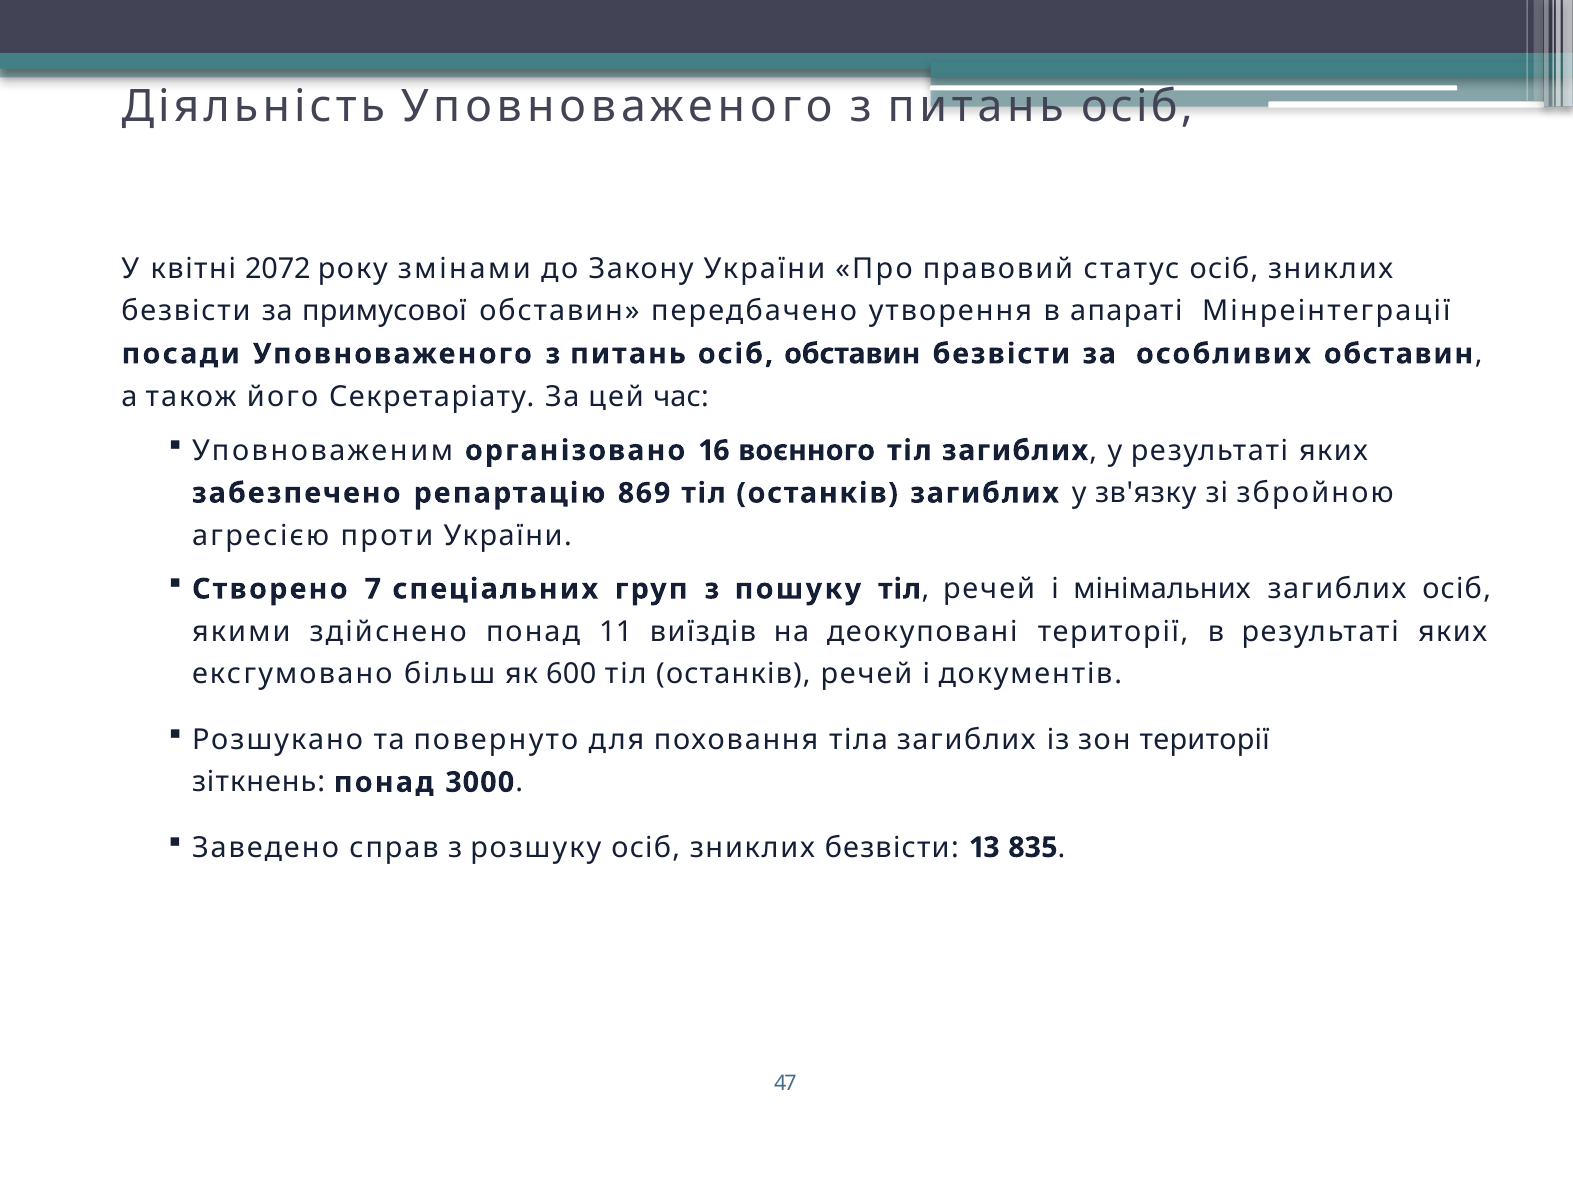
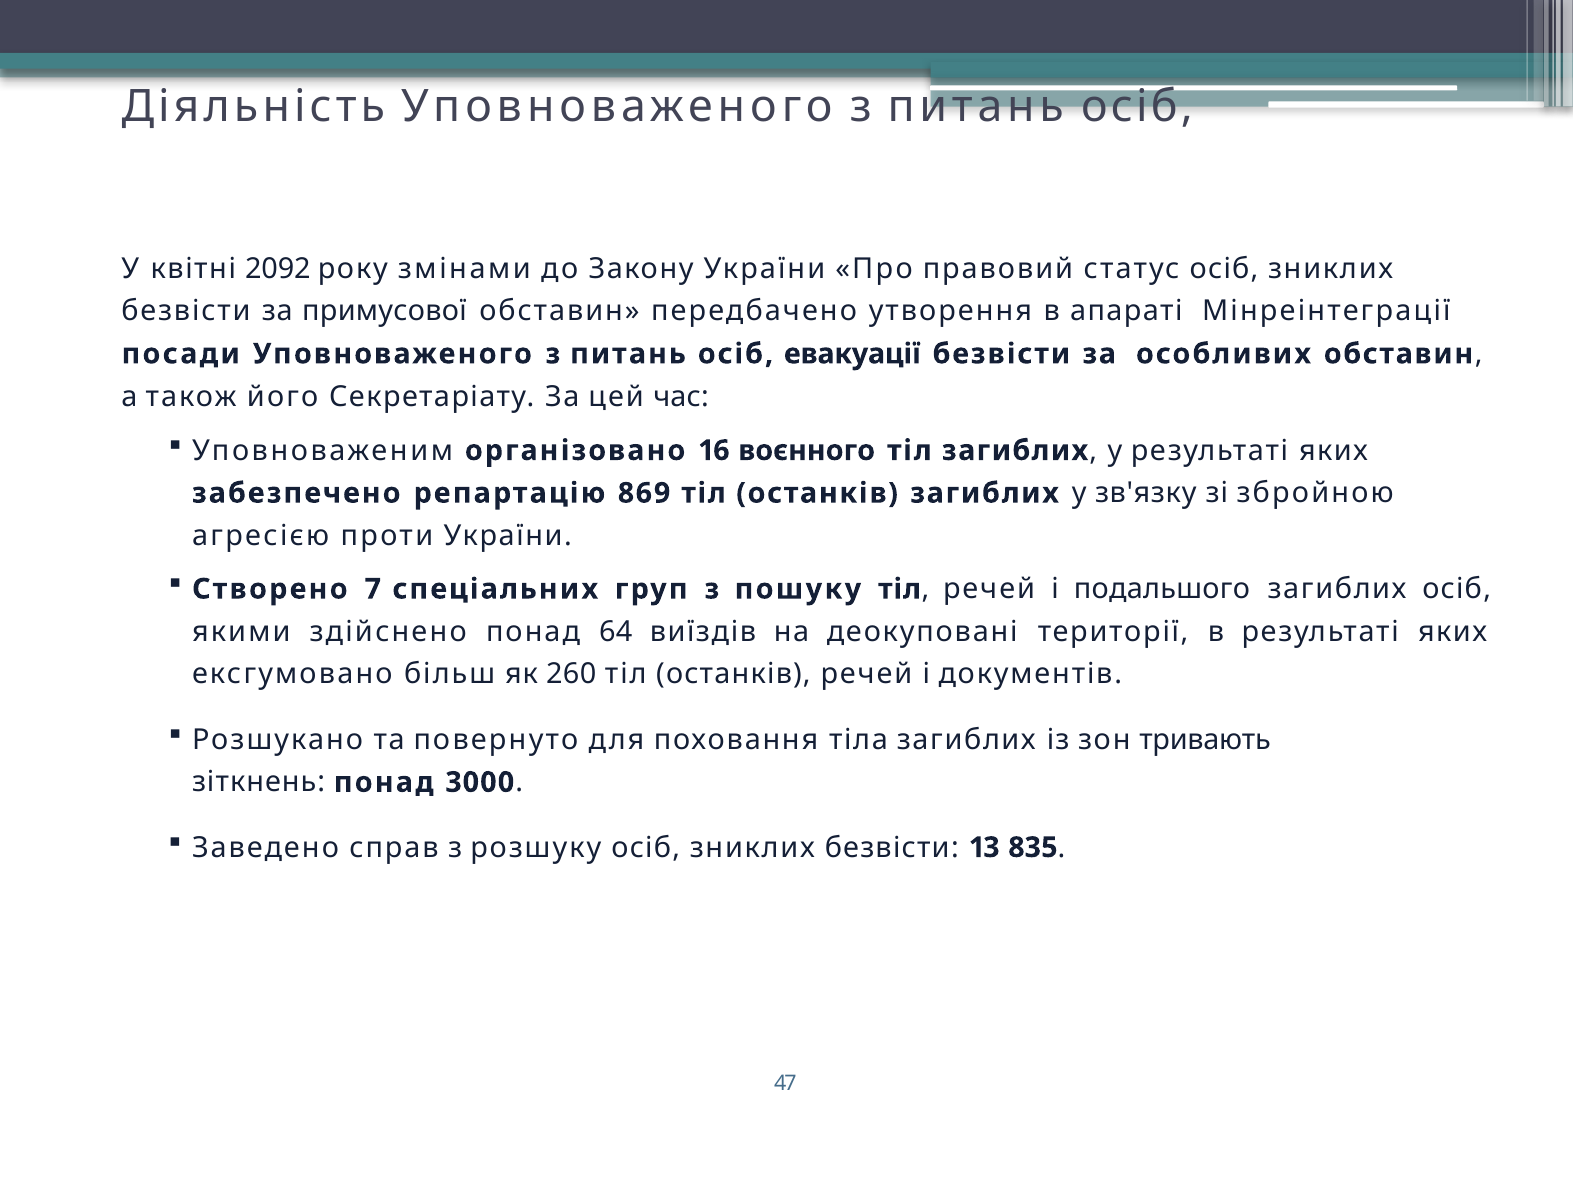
2072: 2072 -> 2092
осіб обставин: обставин -> евакуації
мінімальних: мінімальних -> подальшого
11: 11 -> 64
600: 600 -> 260
зон території: території -> тривають
